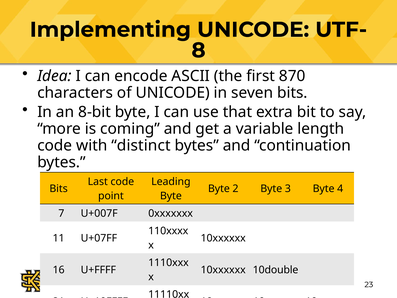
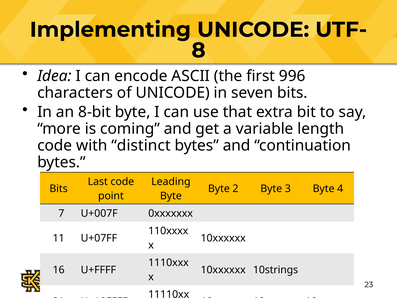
870: 870 -> 996
10double: 10double -> 10strings
